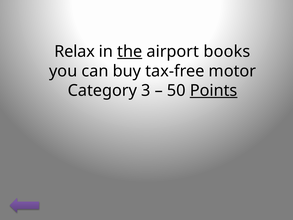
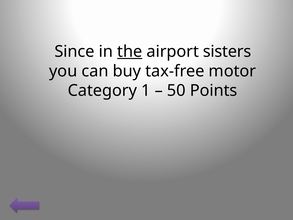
Relax: Relax -> Since
books: books -> sisters
3: 3 -> 1
Points underline: present -> none
